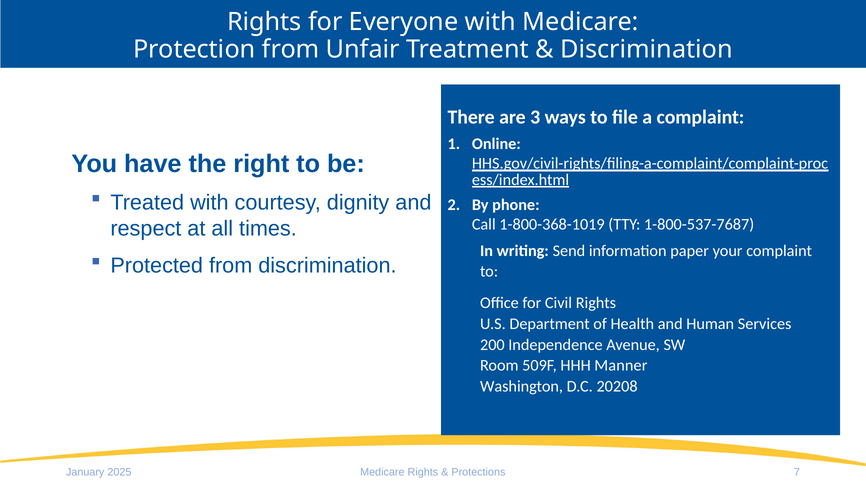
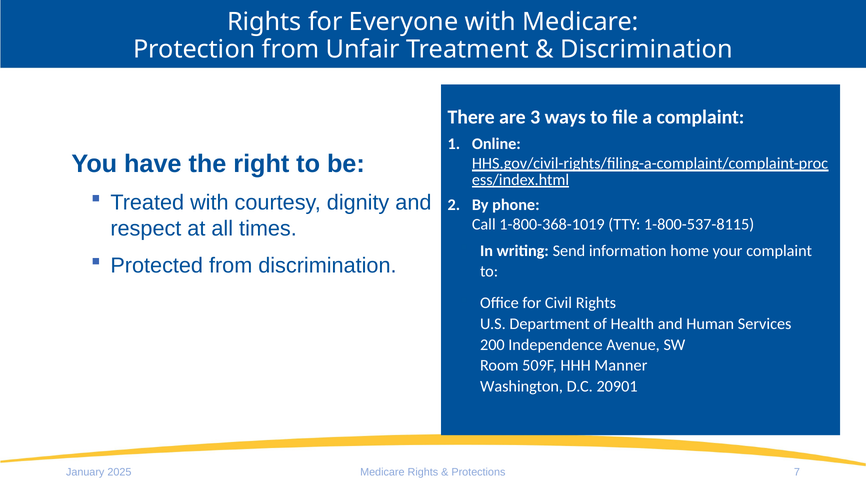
1-800-537-7687: 1-800-537-7687 -> 1-800-537-8115
paper: paper -> home
20208: 20208 -> 20901
